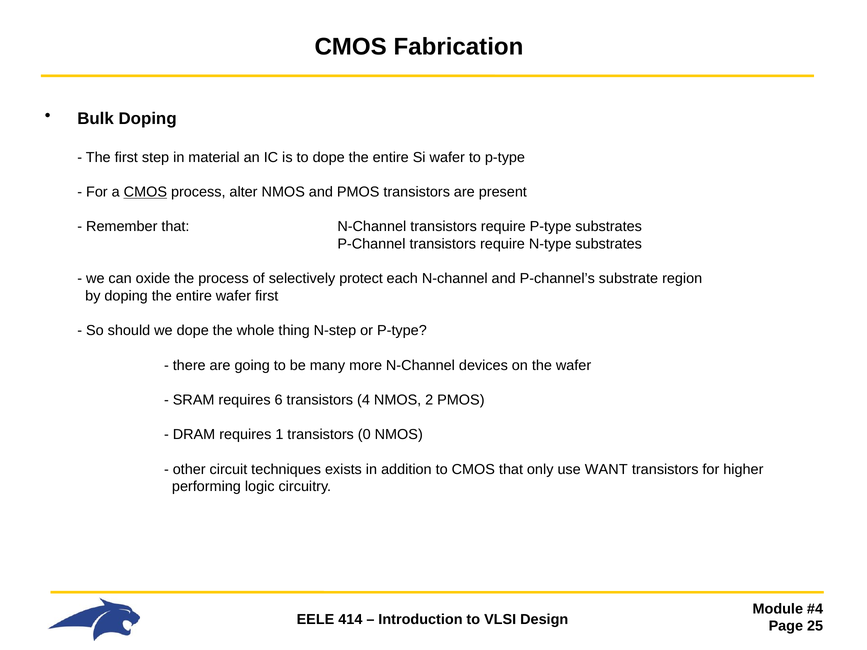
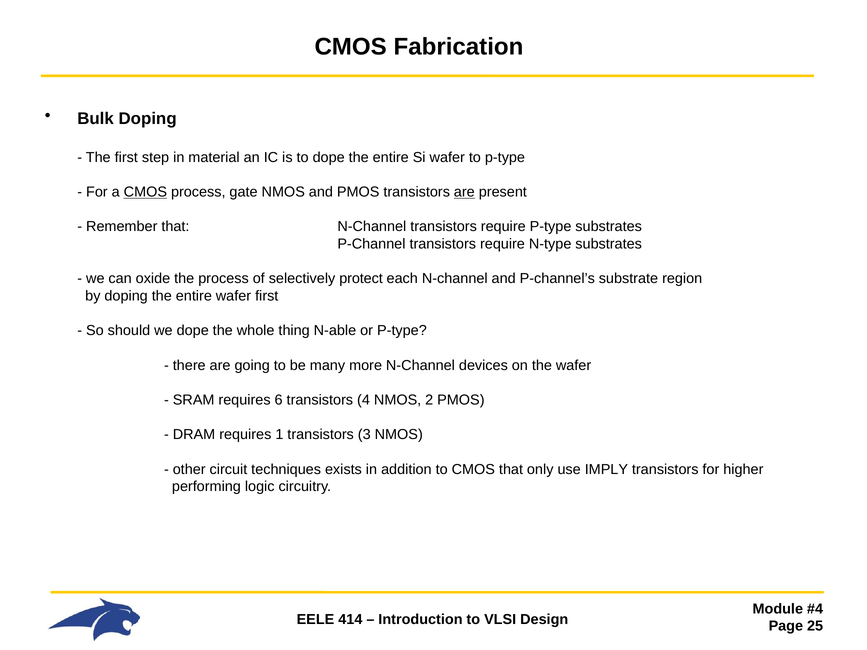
alter: alter -> gate
are at (464, 192) underline: none -> present
N-step: N-step -> N-able
0: 0 -> 3
WANT: WANT -> IMPLY
